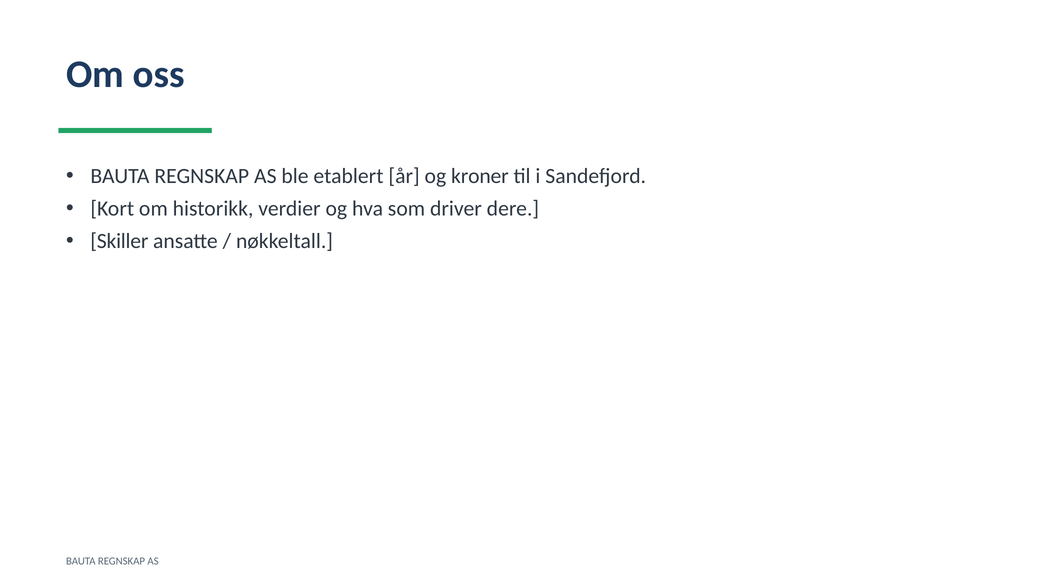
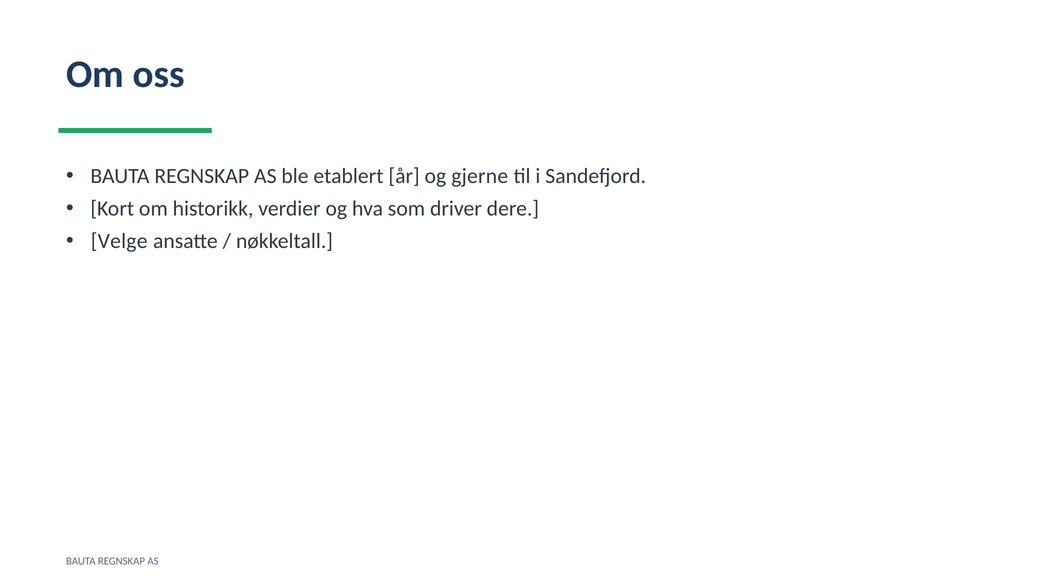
kroner: kroner -> gjerne
Skiller: Skiller -> Velge
